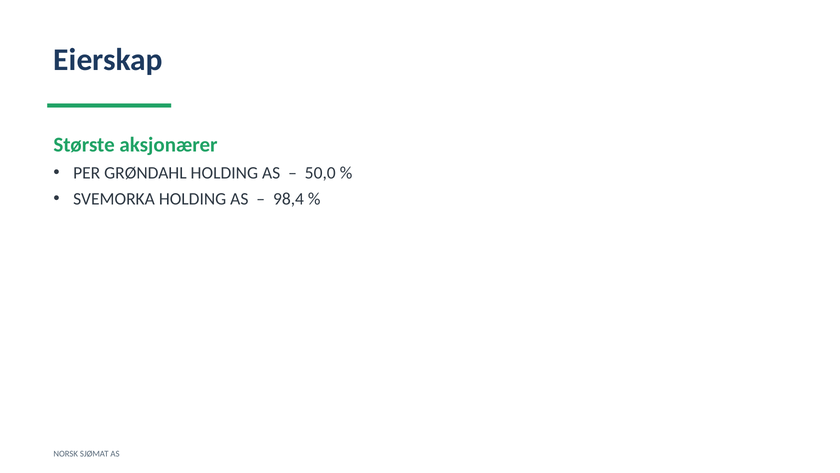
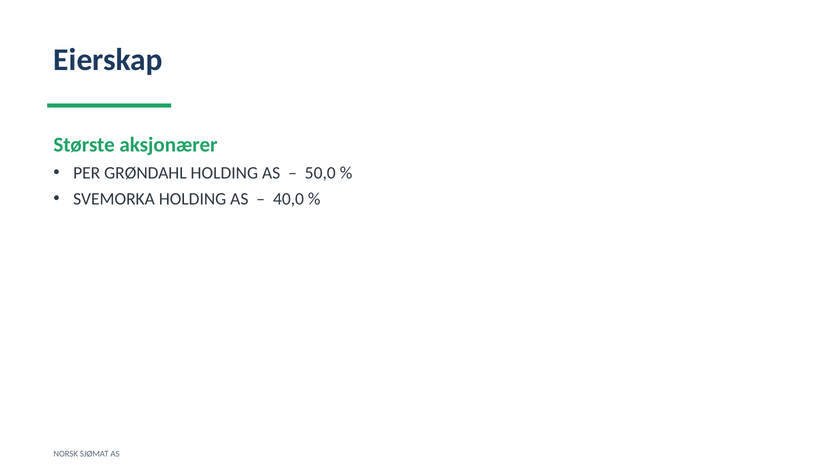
98,4: 98,4 -> 40,0
